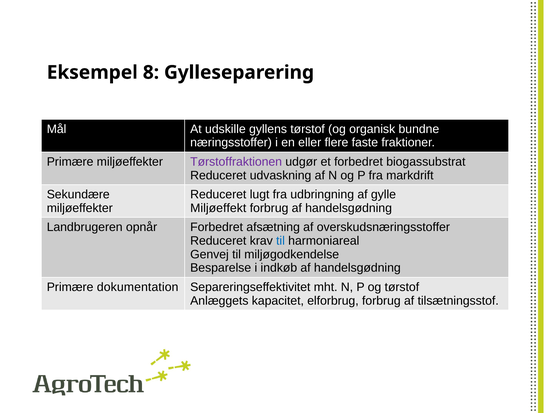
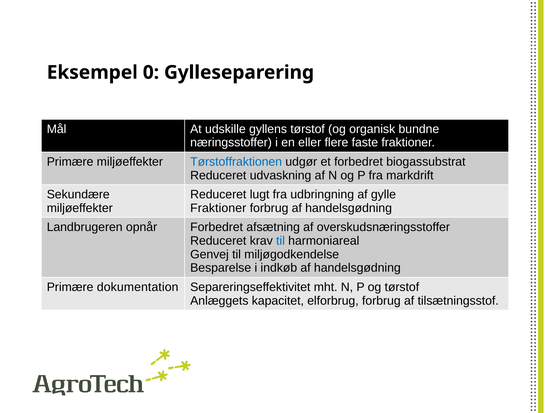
8: 8 -> 0
Tørstoffraktionen colour: purple -> blue
Miljøeffekt at (218, 208): Miljøeffekt -> Fraktioner
